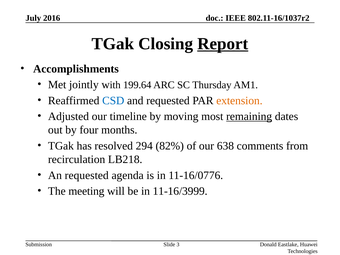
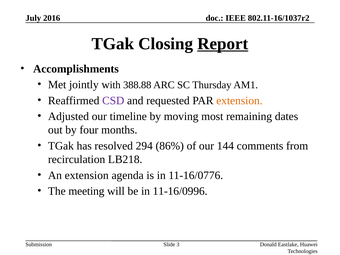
199.64: 199.64 -> 388.88
CSD colour: blue -> purple
remaining underline: present -> none
82%: 82% -> 86%
638: 638 -> 144
An requested: requested -> extension
11-16/3999: 11-16/3999 -> 11-16/0996
